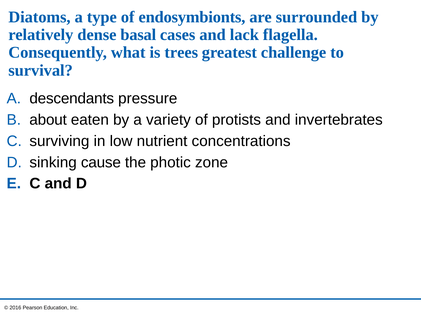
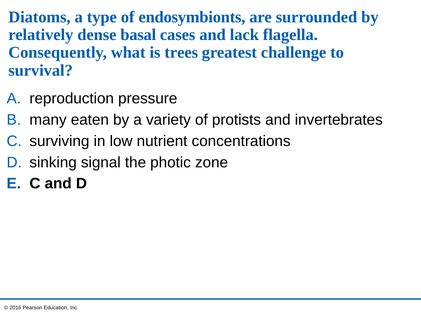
descendants: descendants -> reproduction
about: about -> many
cause: cause -> signal
